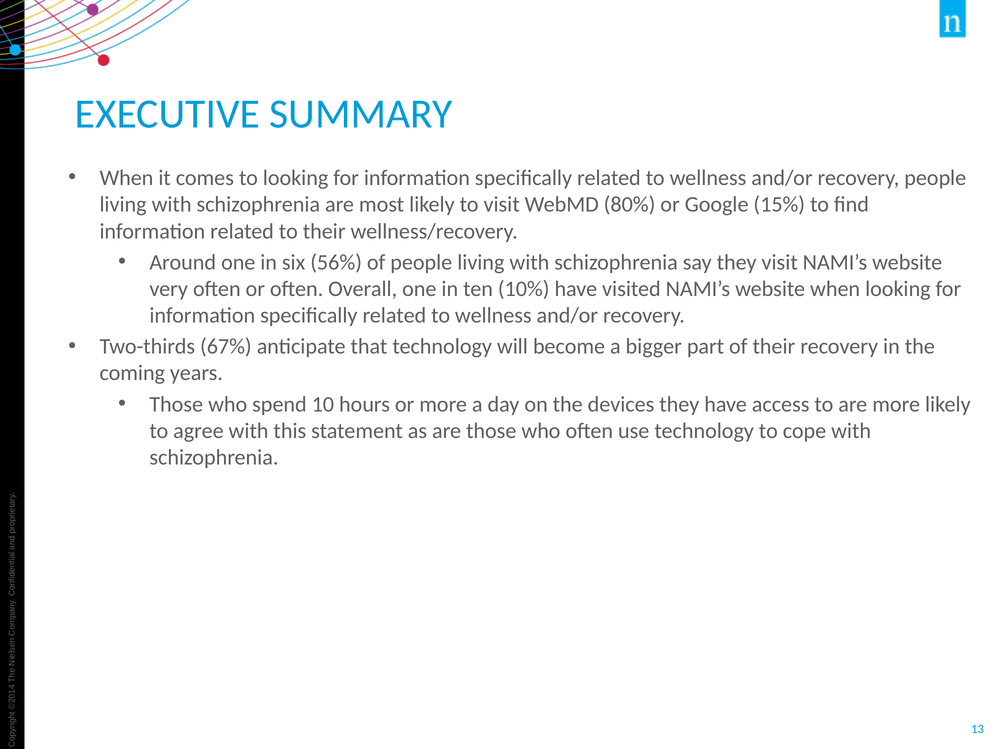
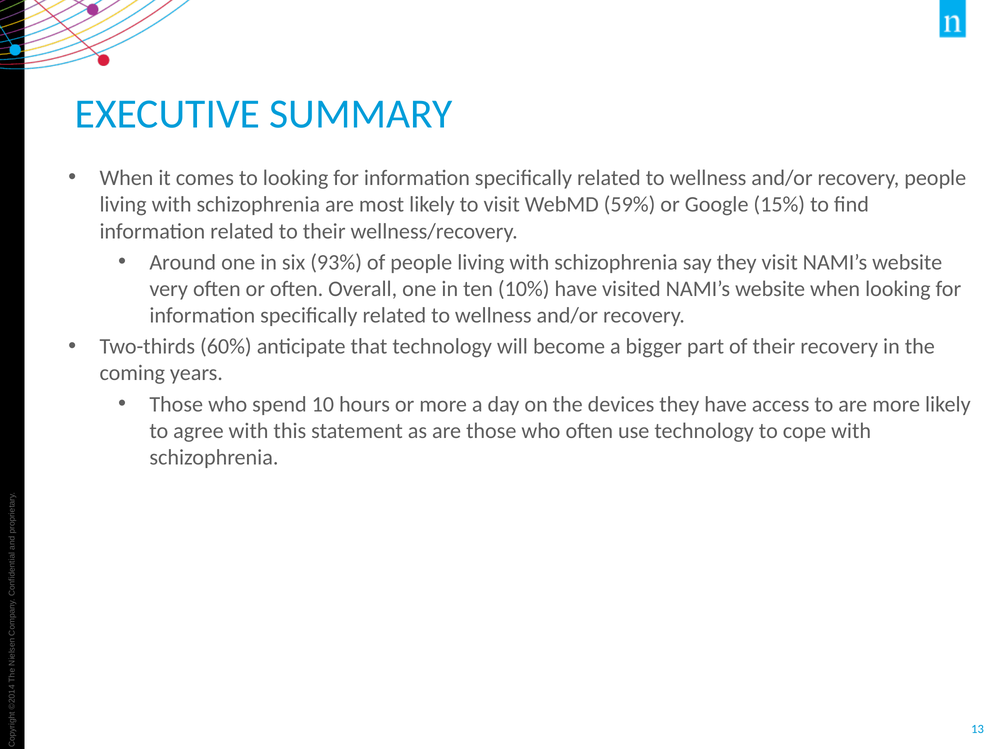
80%: 80% -> 59%
56%: 56% -> 93%
67%: 67% -> 60%
